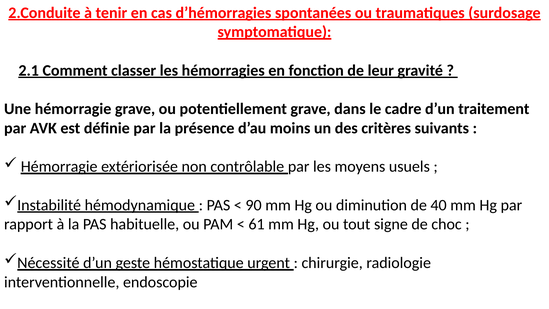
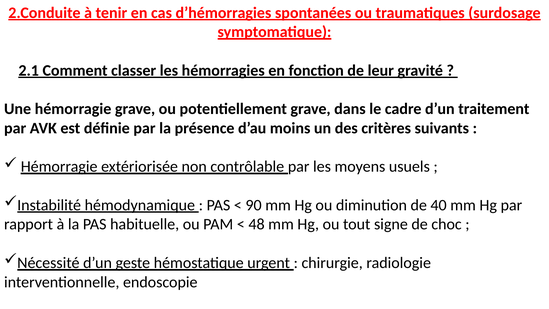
61: 61 -> 48
